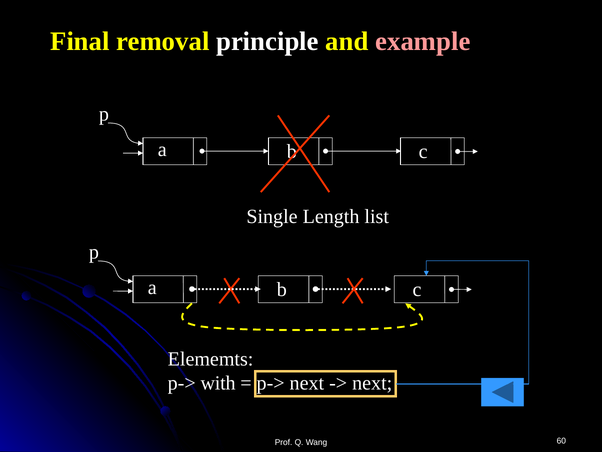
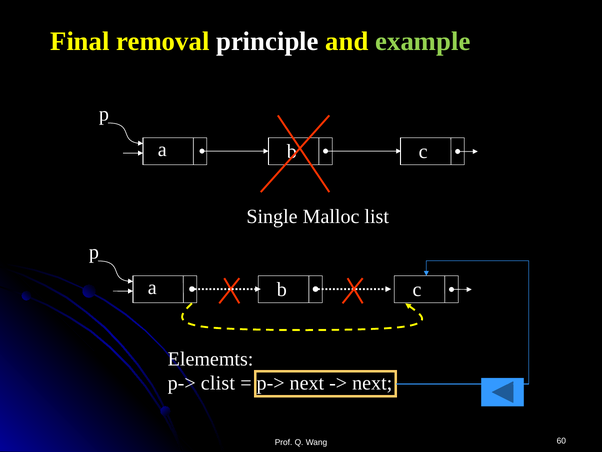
example colour: pink -> light green
Length: Length -> Malloc
with: with -> clist
